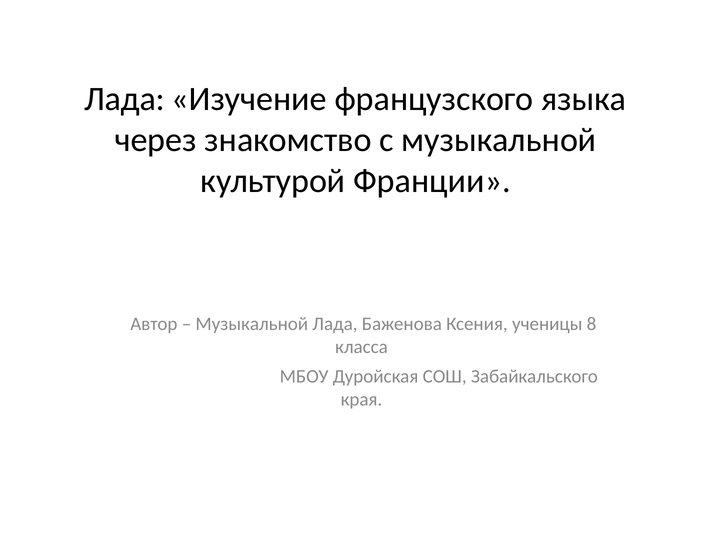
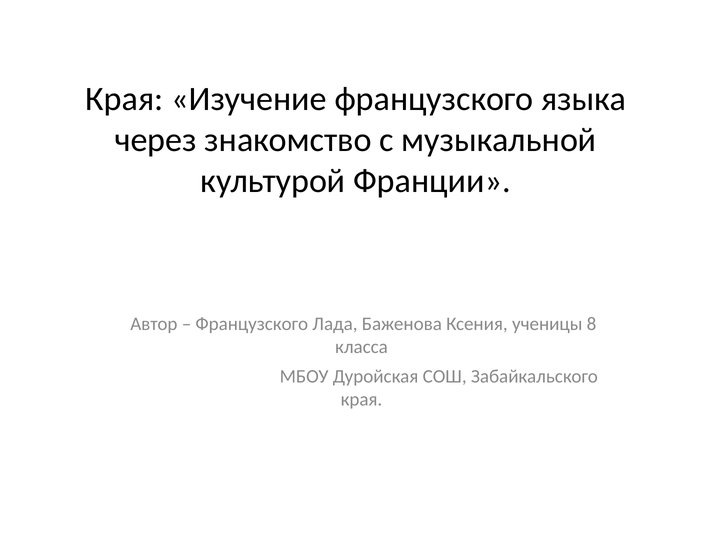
Лада at (125, 99): Лада -> Края
Музыкальной at (252, 324): Музыкальной -> Французского
